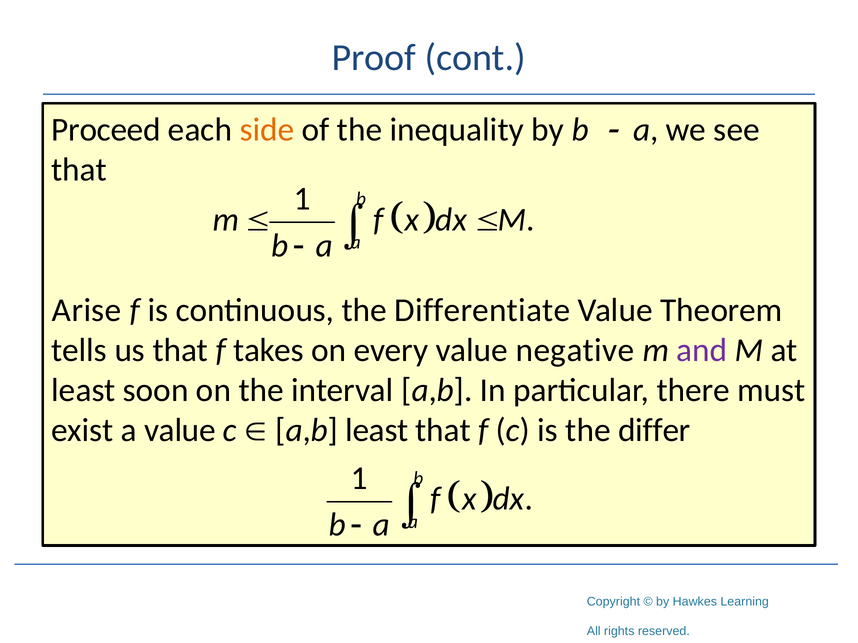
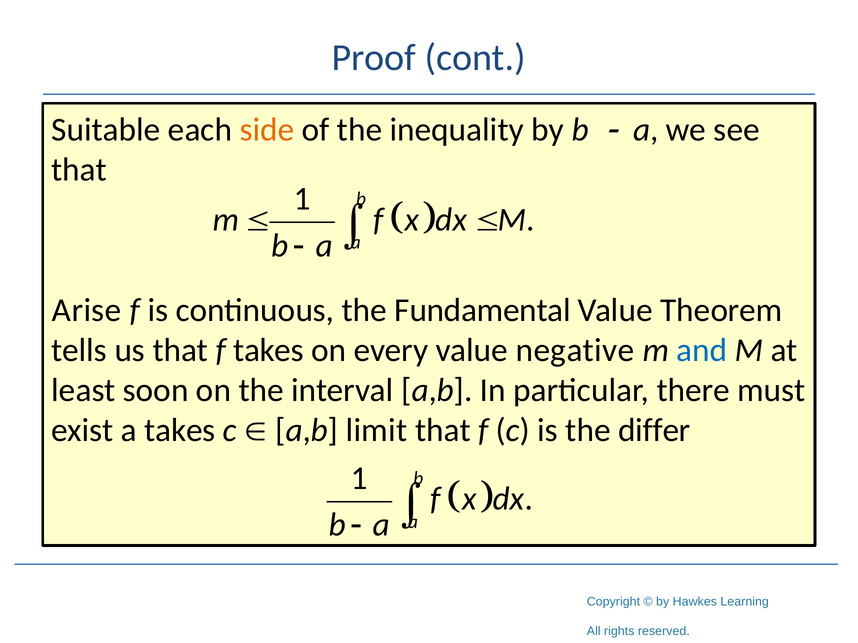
Proceed: Proceed -> Suitable
Differentiate: Differentiate -> Fundamental
and colour: purple -> blue
a value: value -> takes
a,b least: least -> limit
